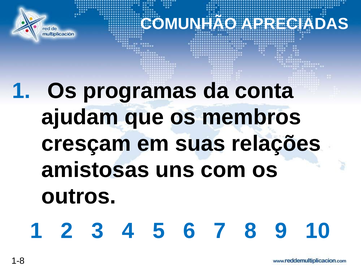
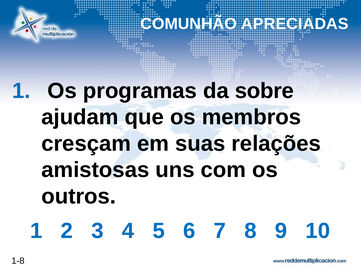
conta: conta -> sobre
